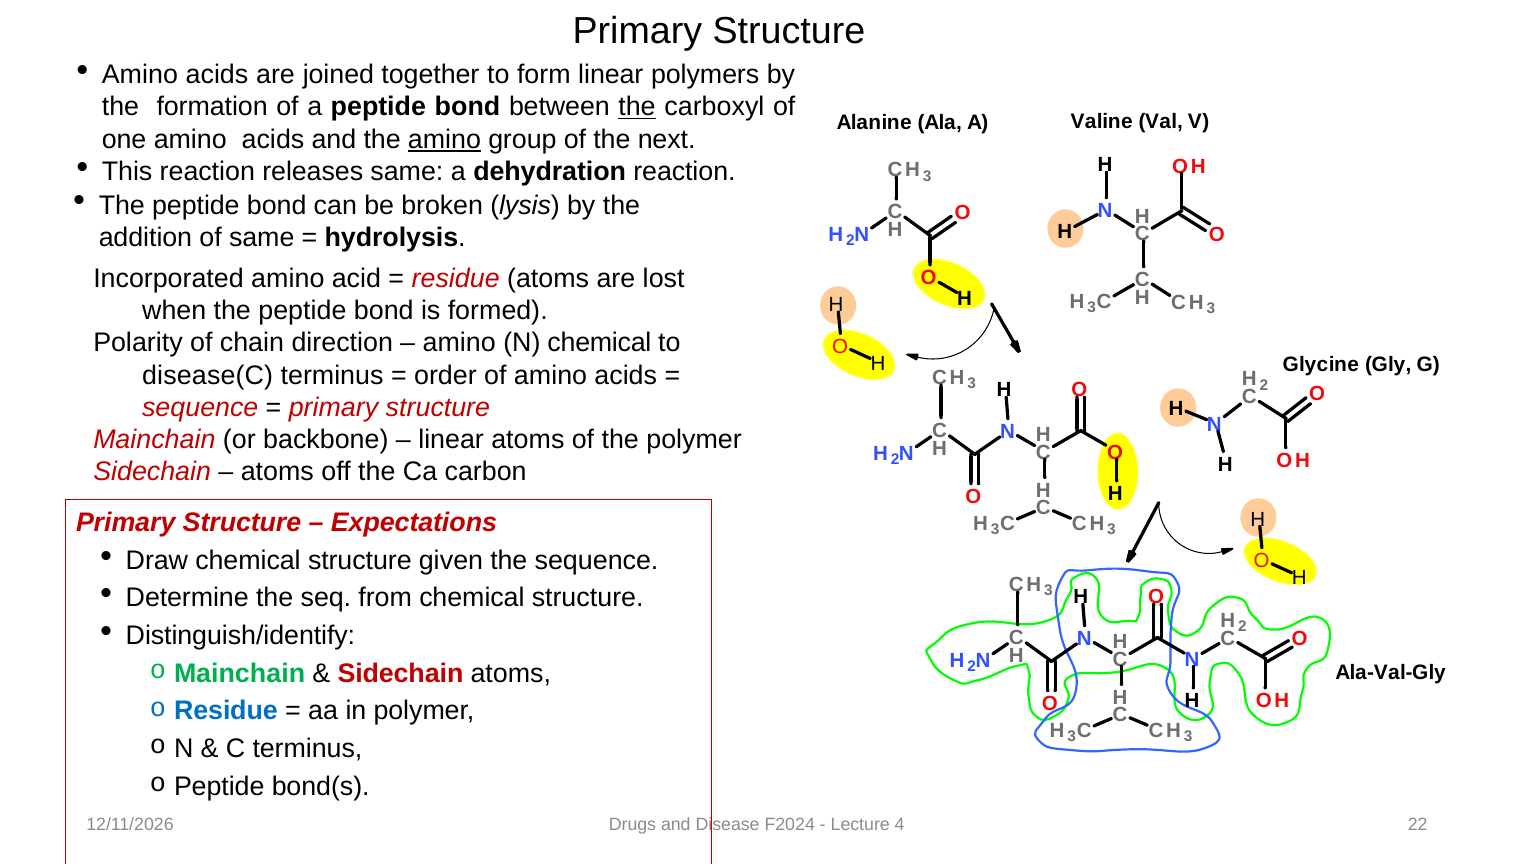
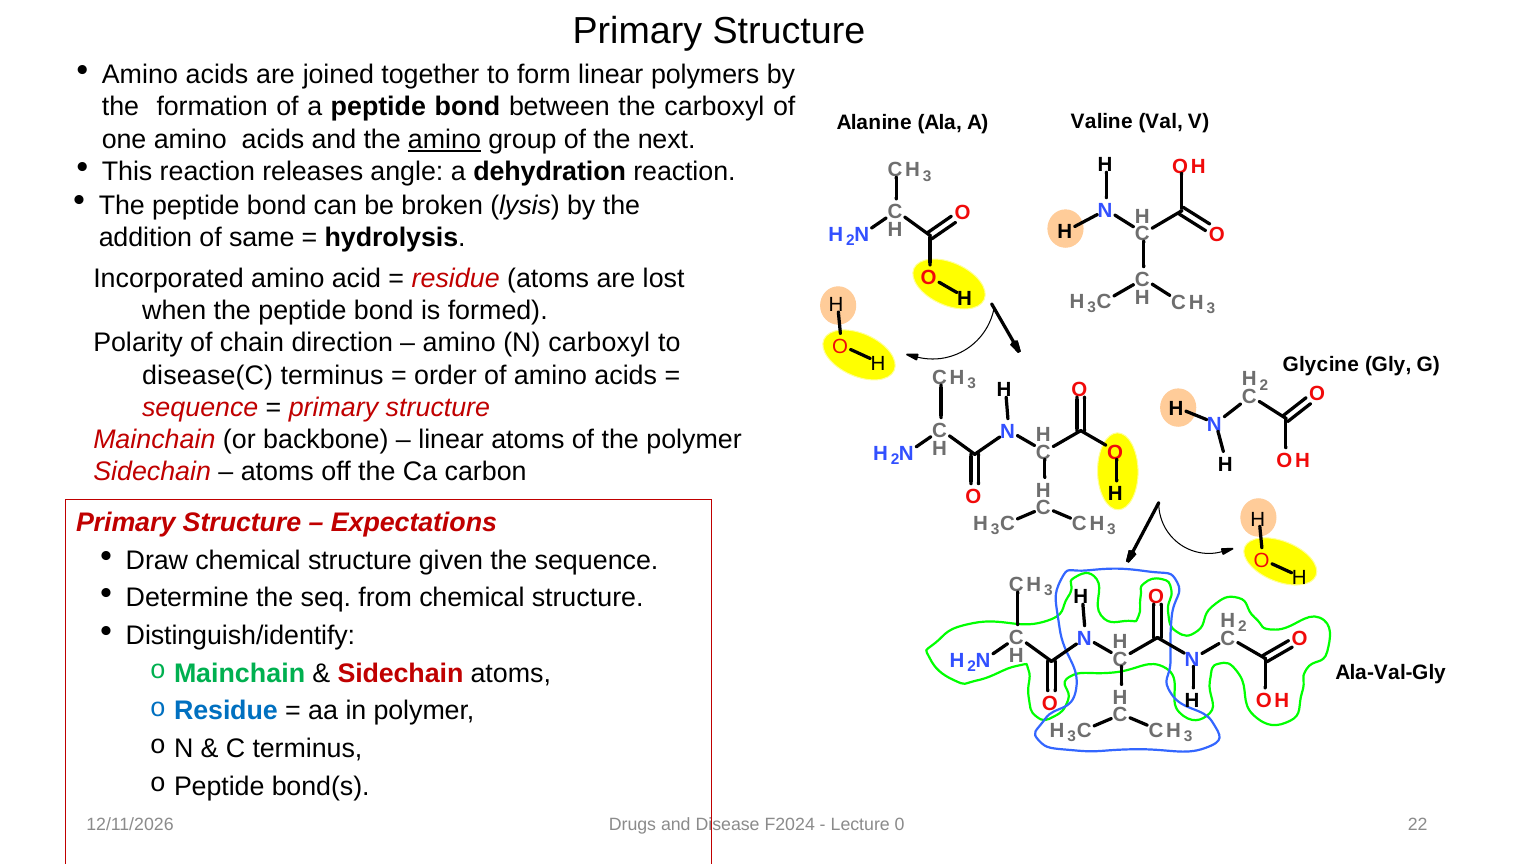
the at (637, 107) underline: present -> none
releases same: same -> angle
N chemical: chemical -> carboxyl
4: 4 -> 0
